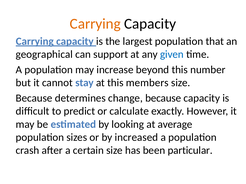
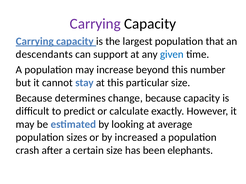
Carrying at (95, 24) colour: orange -> purple
geographical: geographical -> descendants
members: members -> particular
particular: particular -> elephants
